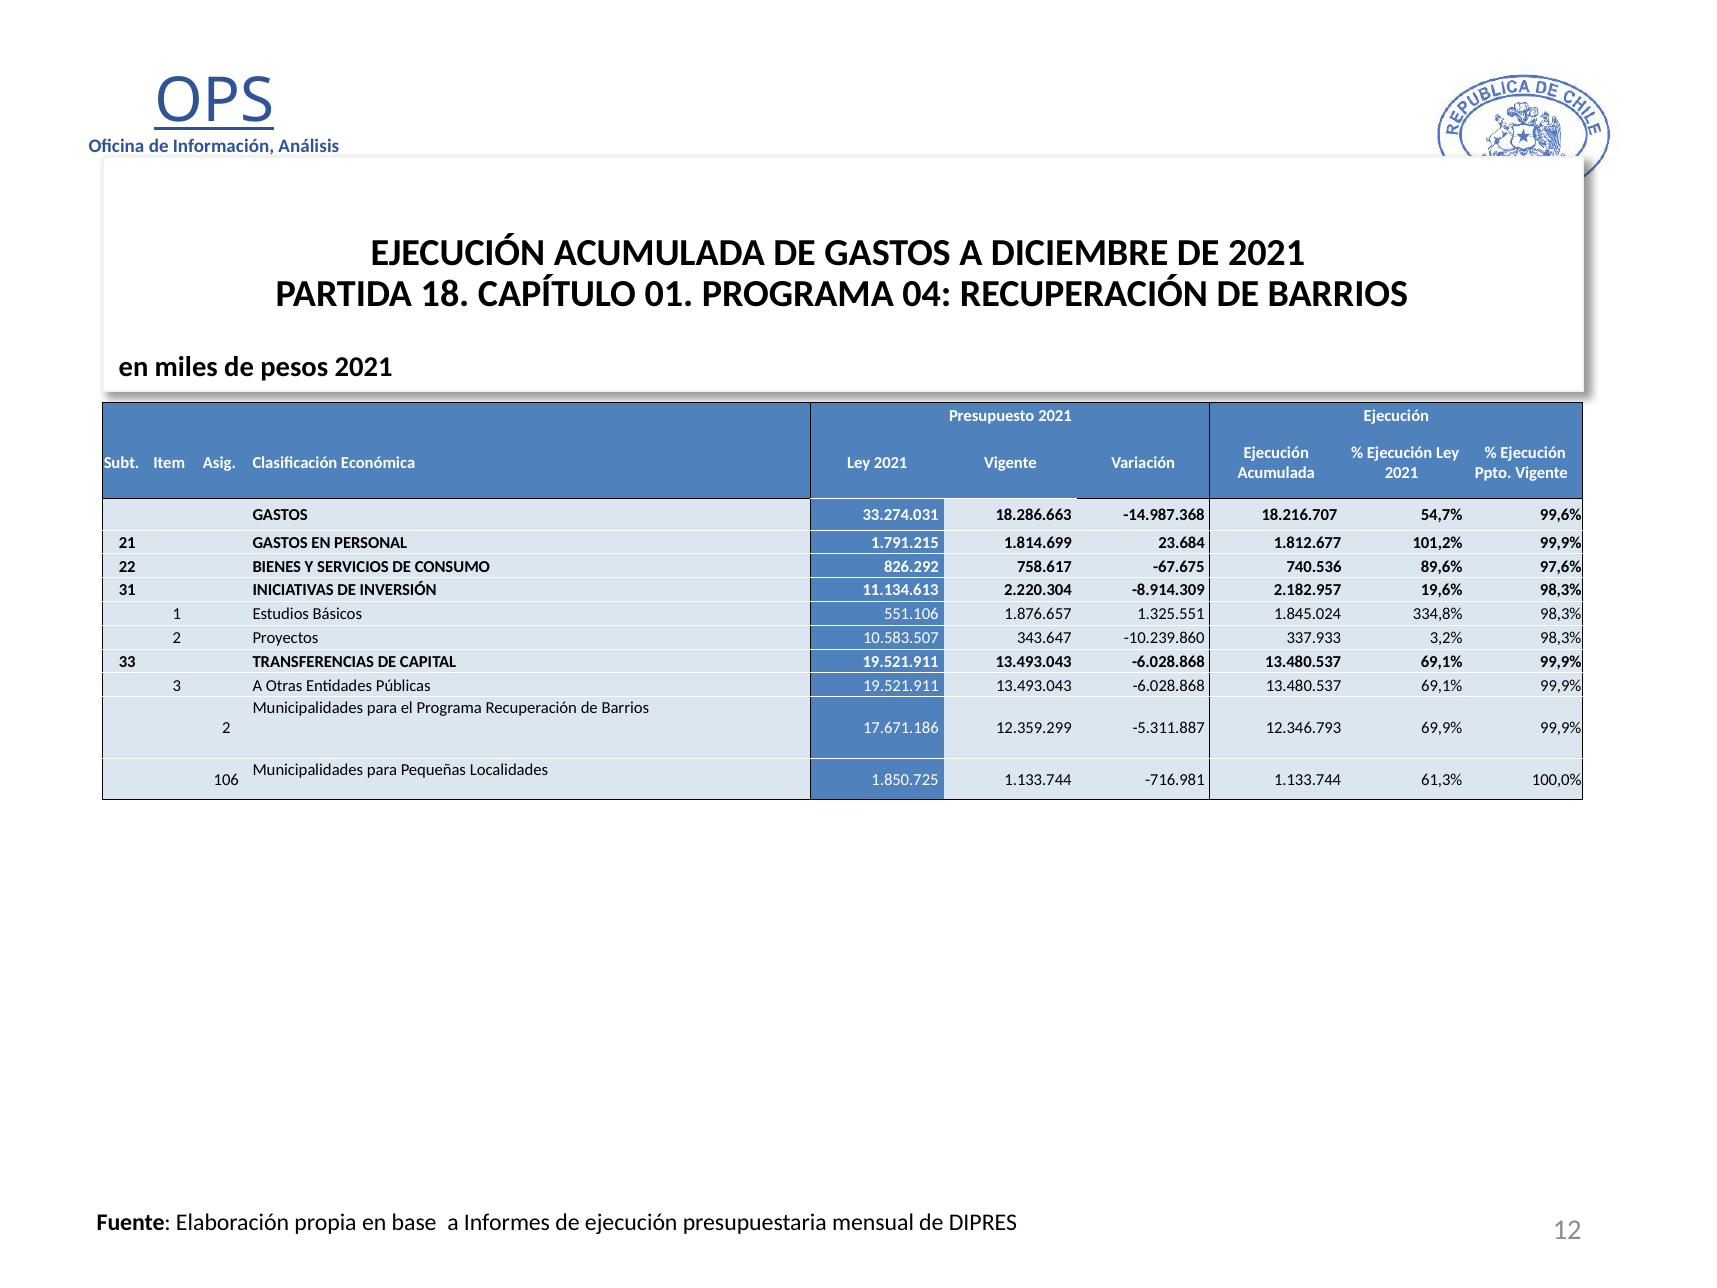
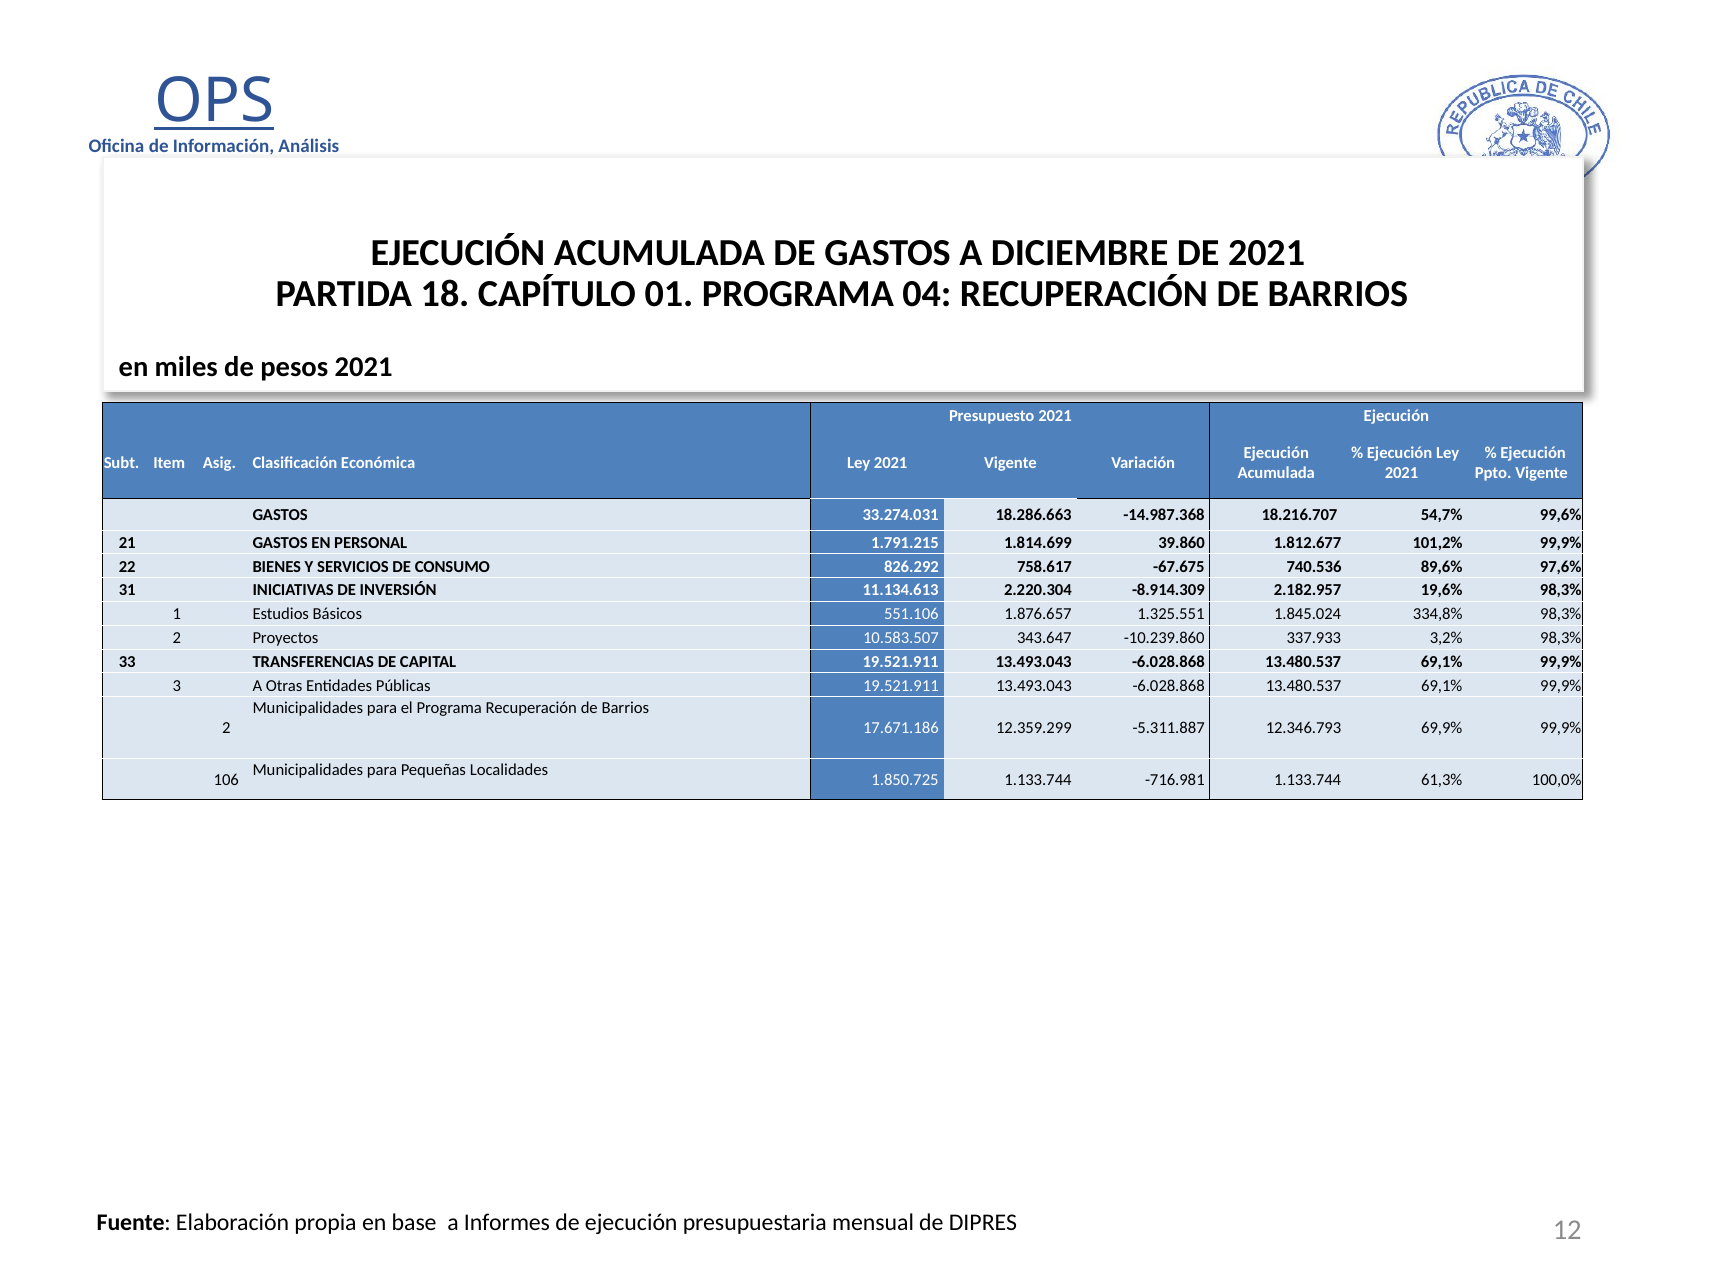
23.684: 23.684 -> 39.860
